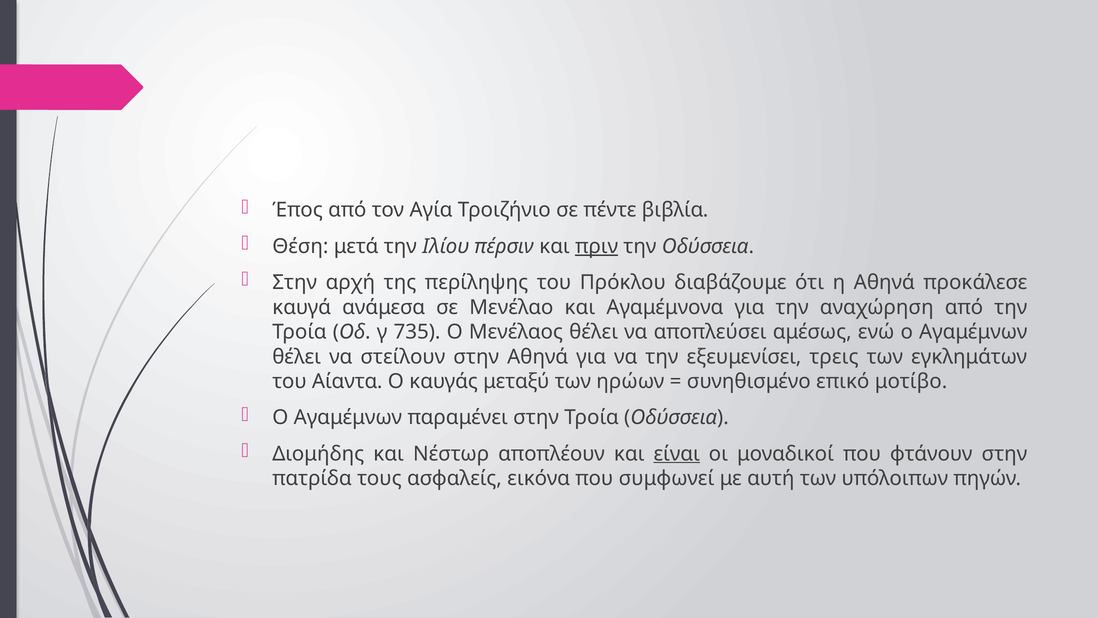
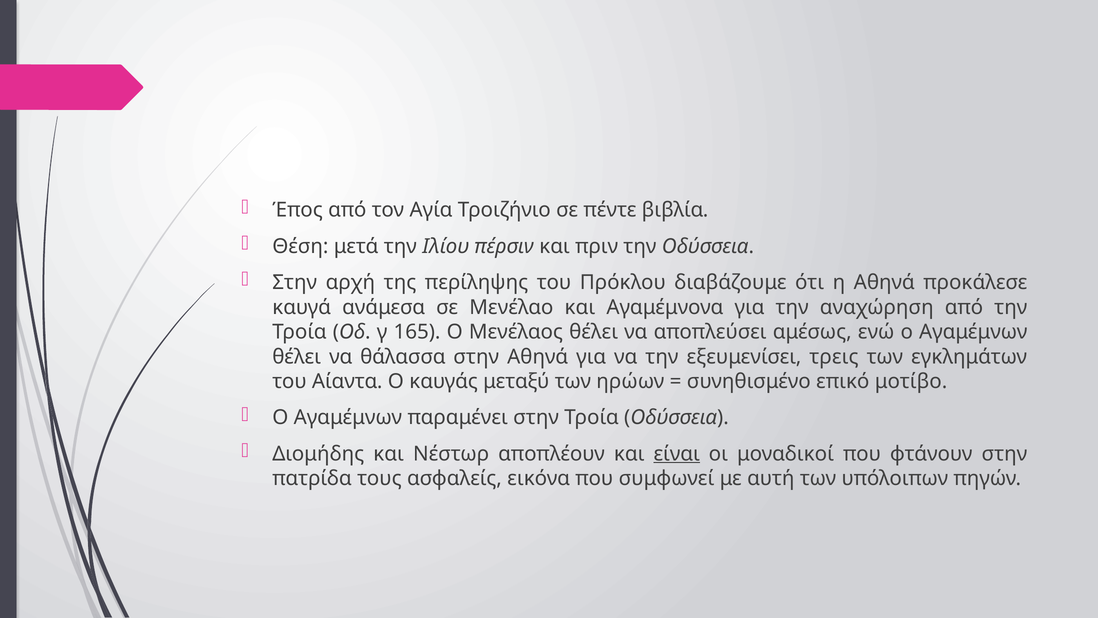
πριν underline: present -> none
735: 735 -> 165
στείλουν: στείλουν -> θάλασσα
